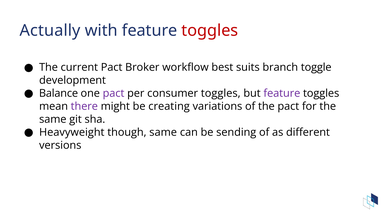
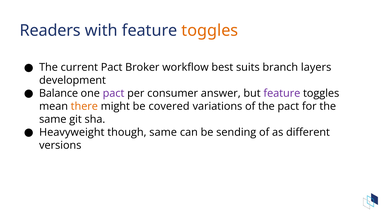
Actually: Actually -> Readers
toggles at (210, 31) colour: red -> orange
toggle: toggle -> layers
consumer toggles: toggles -> answer
there colour: purple -> orange
creating: creating -> covered
